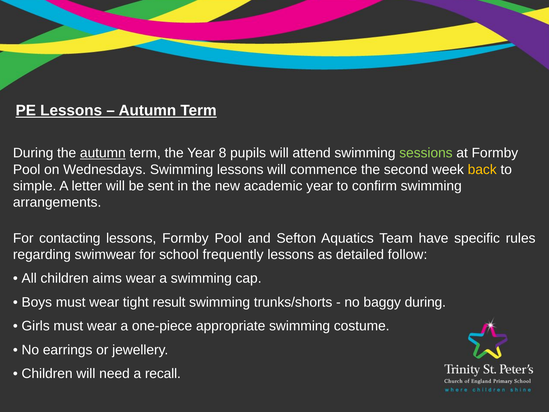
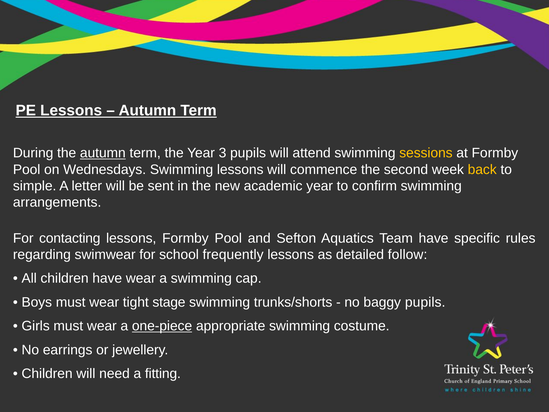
8: 8 -> 3
sessions colour: light green -> yellow
children aims: aims -> have
result: result -> stage
baggy during: during -> pupils
one-piece underline: none -> present
recall: recall -> fitting
